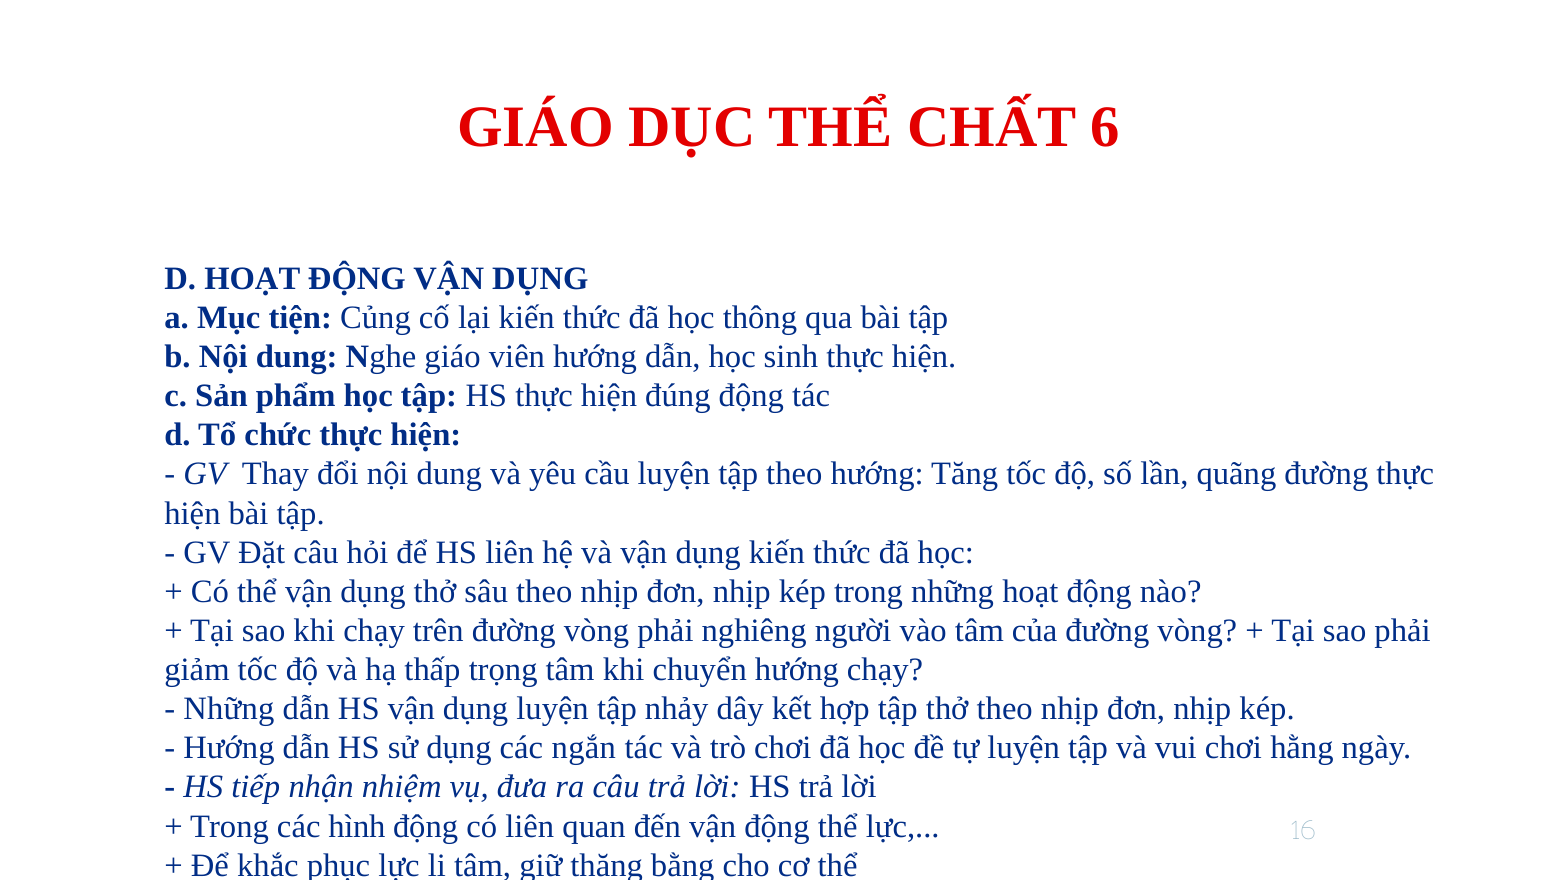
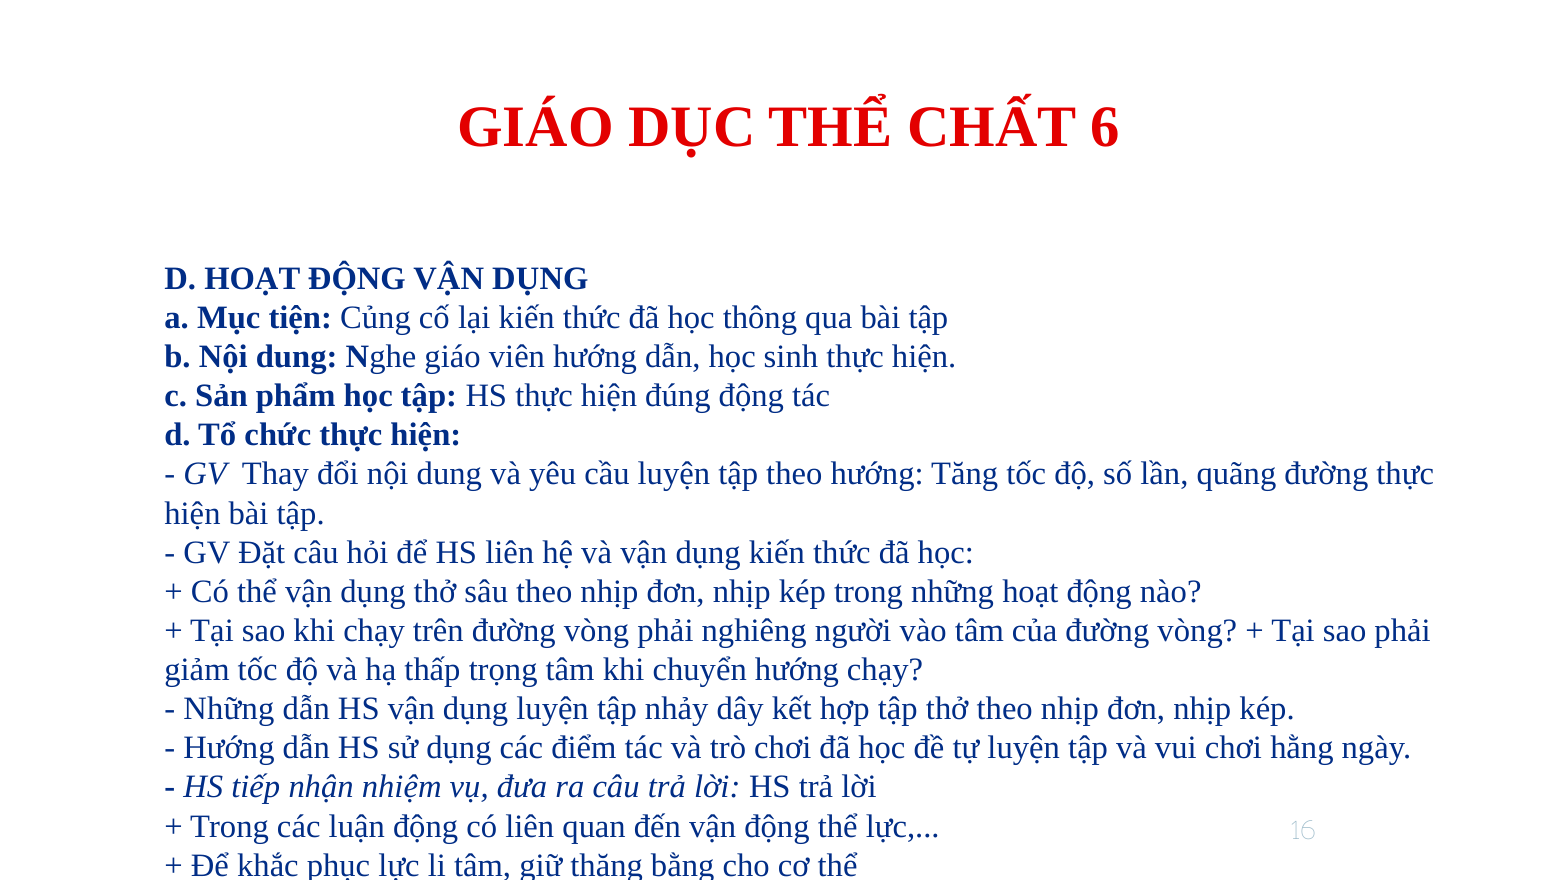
ngắn: ngắn -> điểm
hình: hình -> luận
